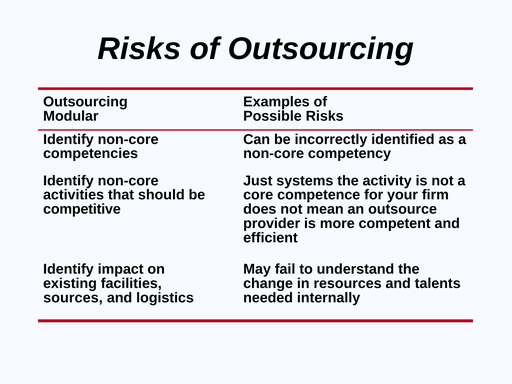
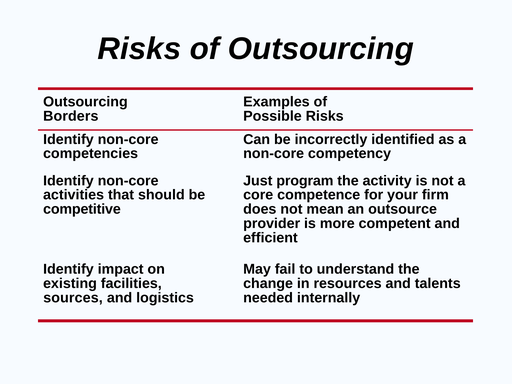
Modular: Modular -> Borders
systems: systems -> program
